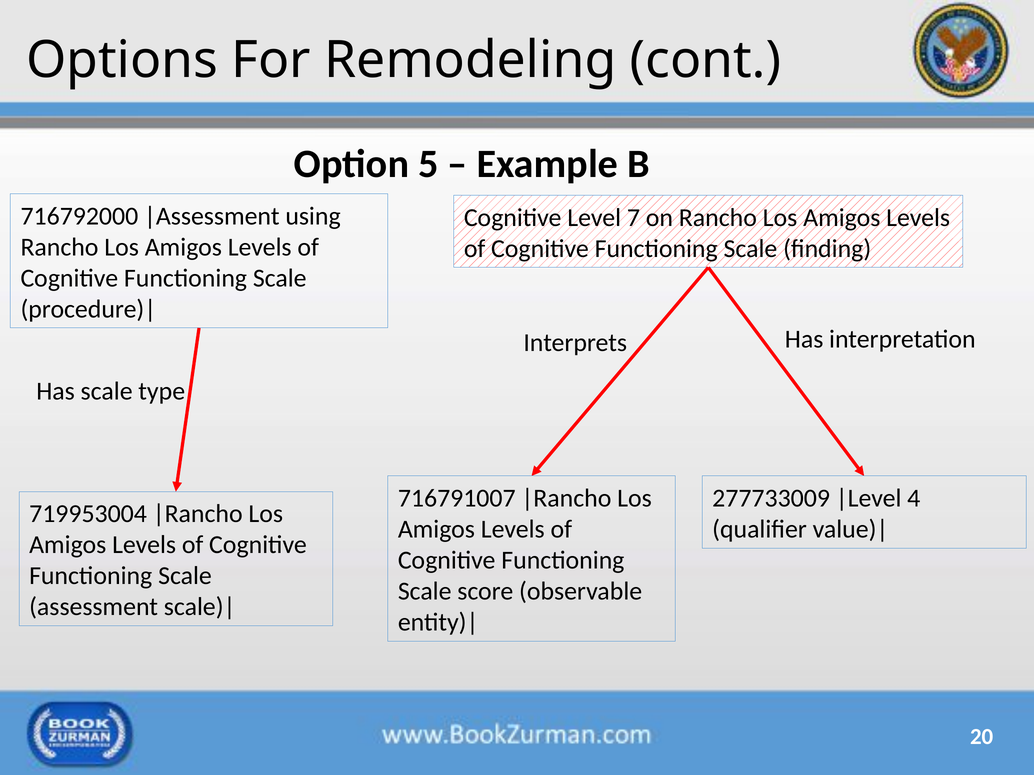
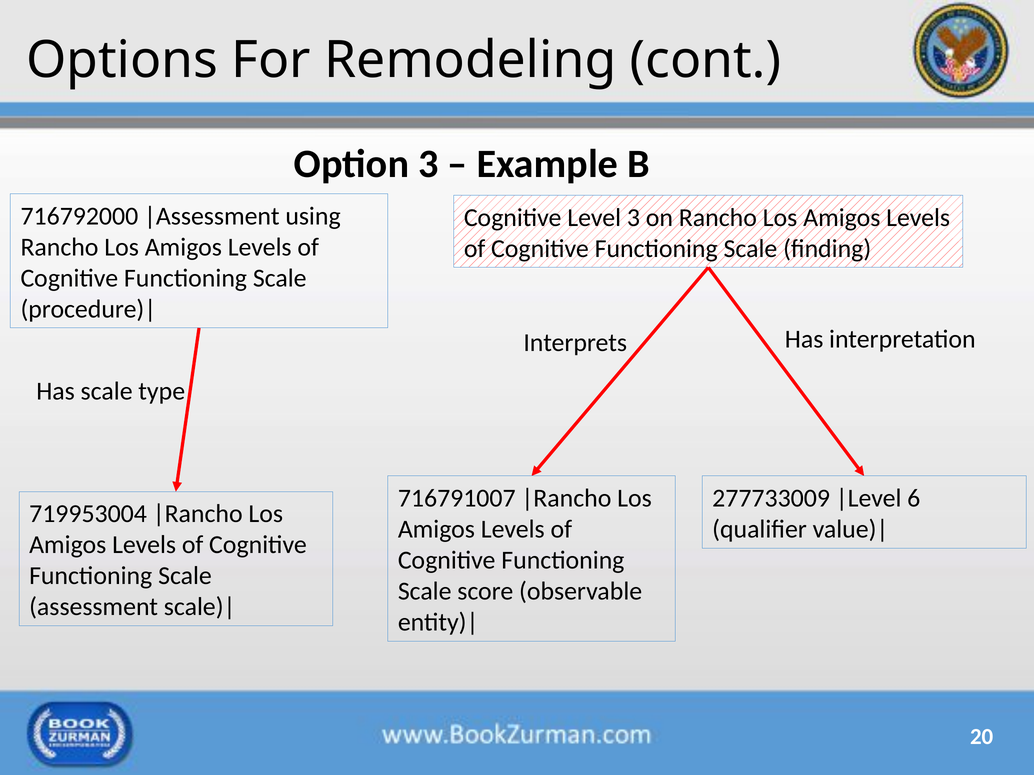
Option 5: 5 -> 3
Level 7: 7 -> 3
4: 4 -> 6
